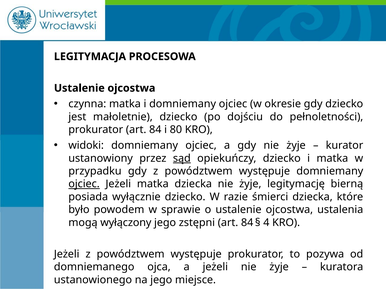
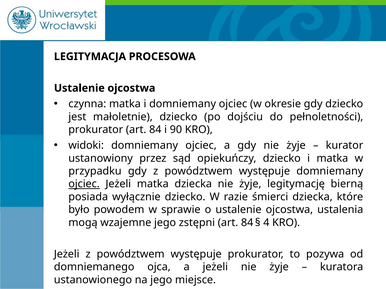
80: 80 -> 90
sąd underline: present -> none
wyłączony: wyłączony -> wzajemne
